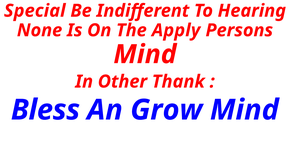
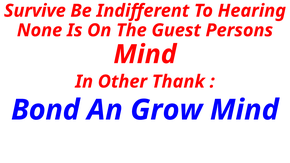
Special: Special -> Survive
Apply: Apply -> Guest
Bless: Bless -> Bond
